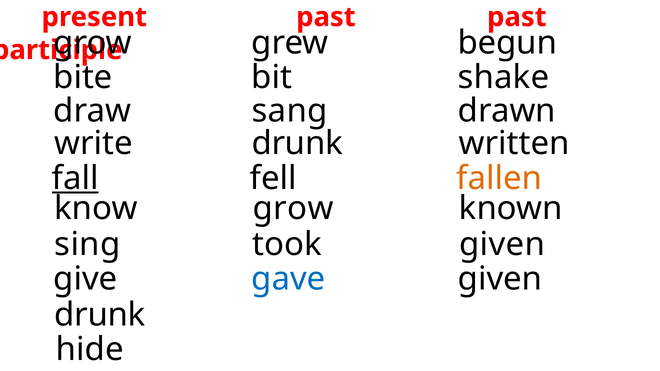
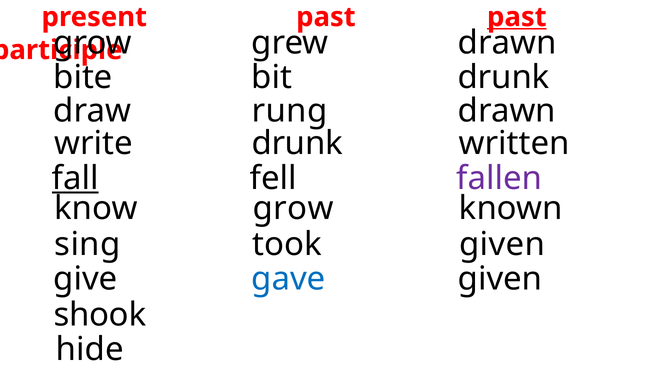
past at (517, 17) underline: none -> present
grew begun: begun -> drawn
bit shake: shake -> drunk
sang: sang -> rung
fallen colour: orange -> purple
drunk at (100, 315): drunk -> shook
